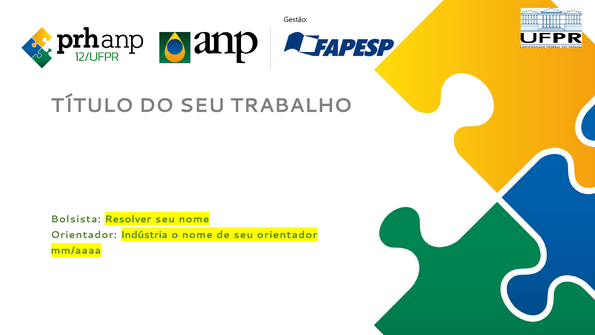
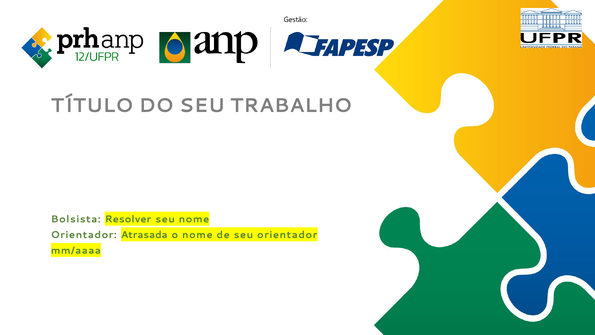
Indústria: Indústria -> Atrasada
